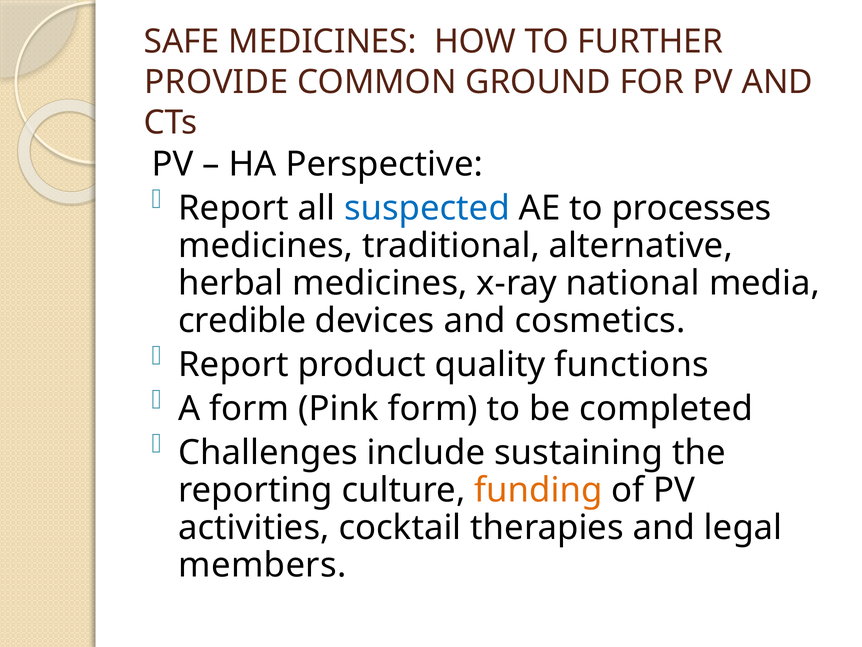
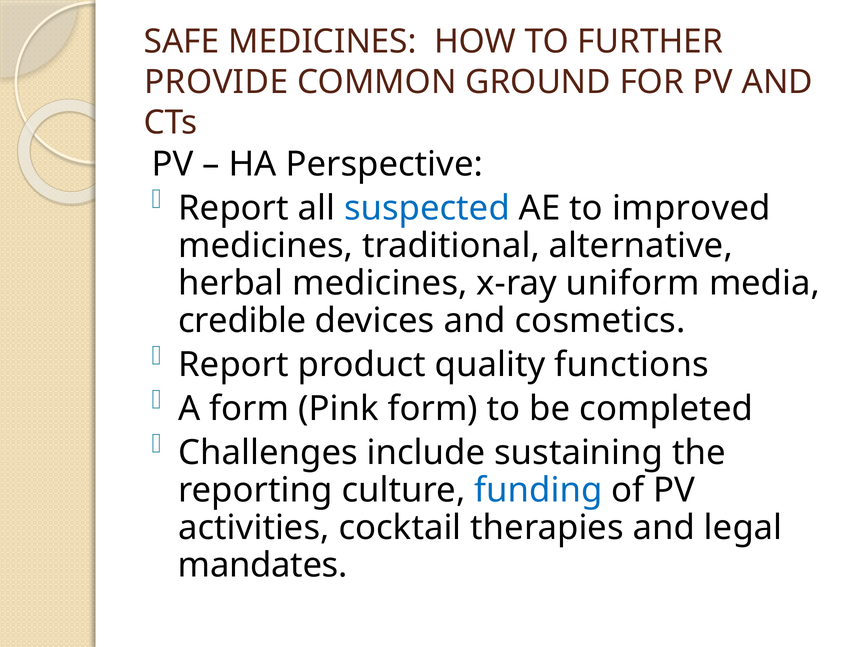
processes: processes -> improved
national: national -> uniform
funding colour: orange -> blue
members: members -> mandates
